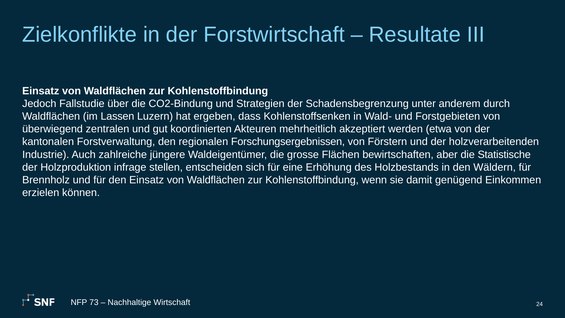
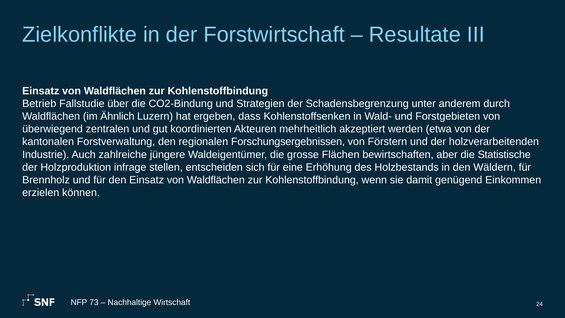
Jedoch: Jedoch -> Betrieb
Lassen: Lassen -> Ähnlich
